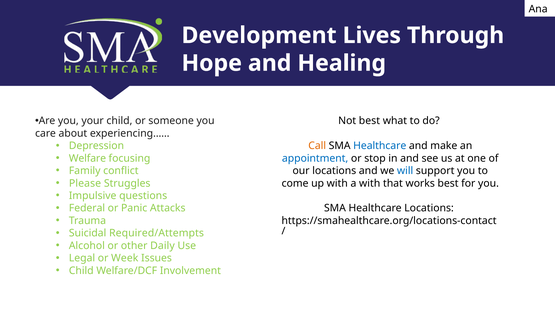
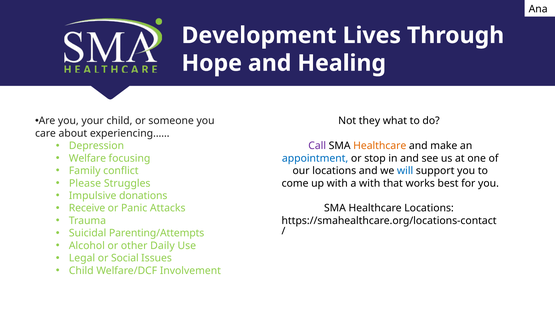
Not best: best -> they
Call colour: orange -> purple
Healthcare at (380, 146) colour: blue -> orange
questions: questions -> donations
Federal: Federal -> Receive
Required/Attempts: Required/Attempts -> Parenting/Attempts
Week: Week -> Social
